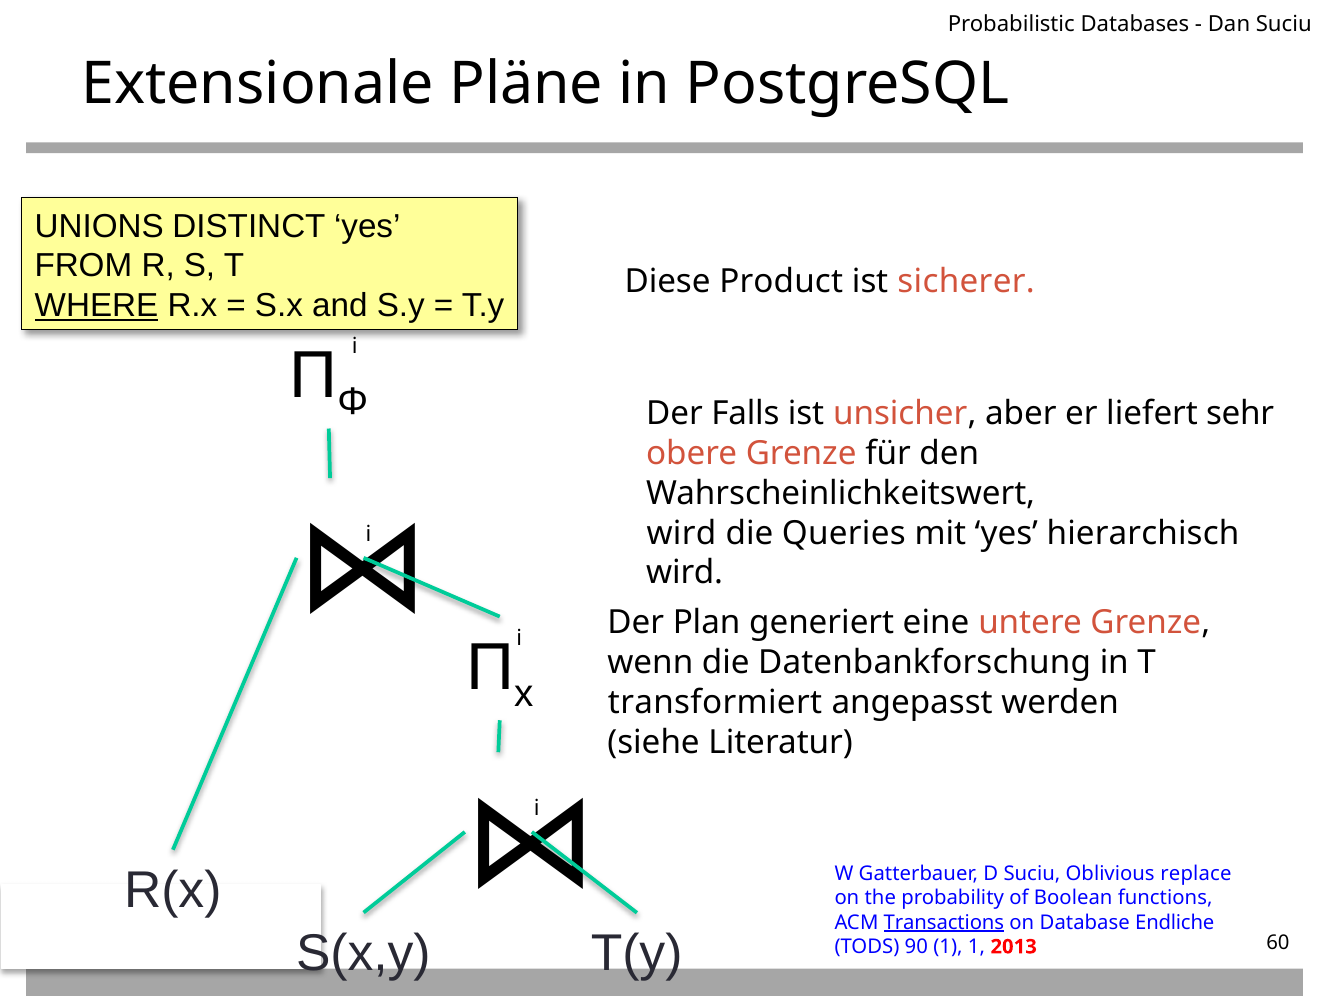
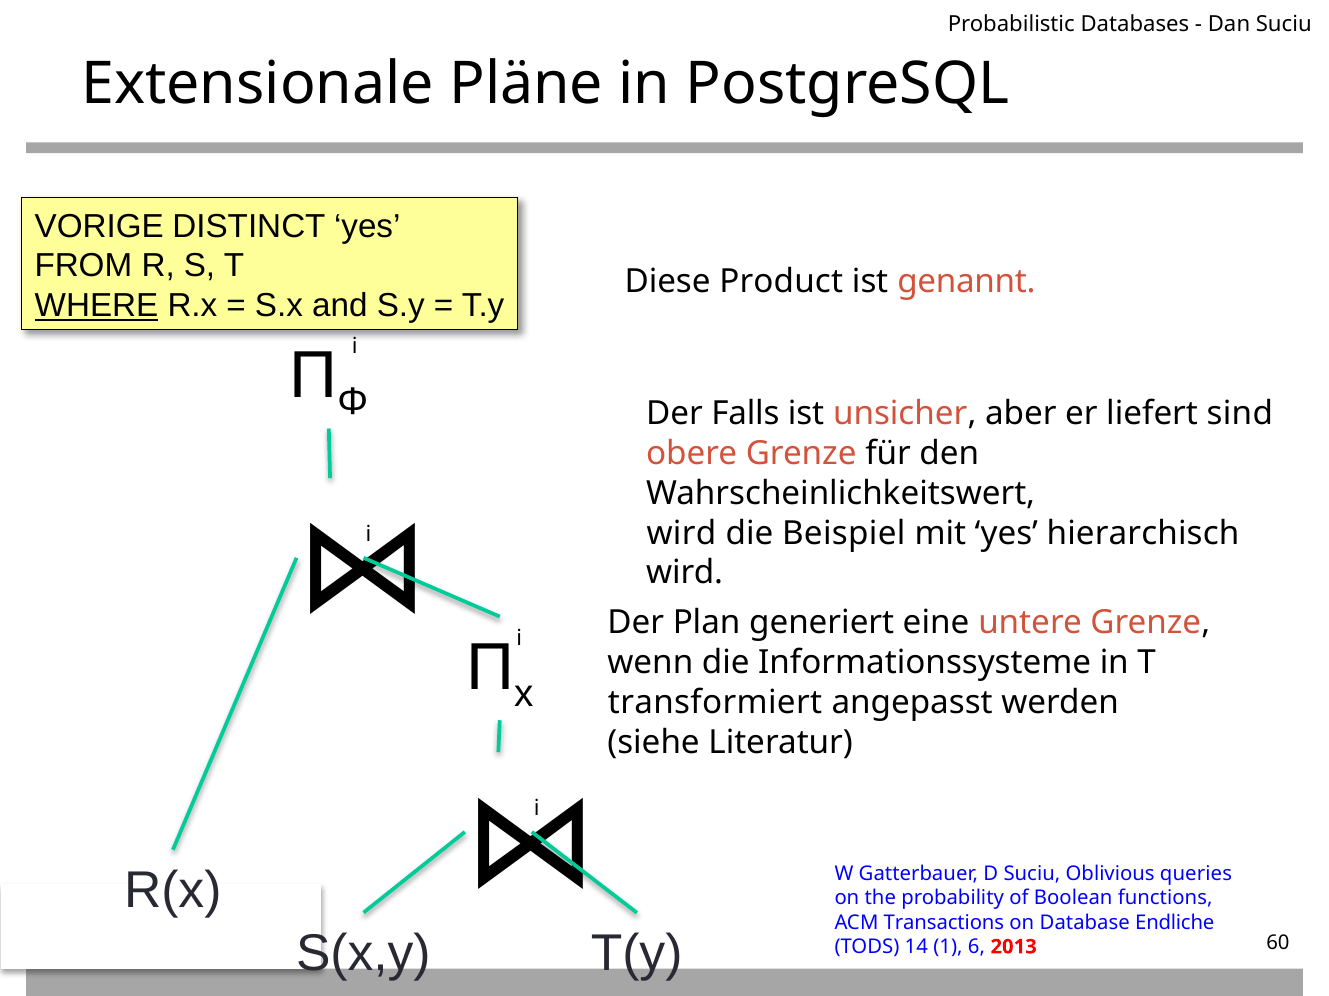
UNIONS: UNIONS -> VORIGE
sicherer: sicherer -> genannt
sehr: sehr -> sind
Queries: Queries -> Beispiel
Datenbankforschung: Datenbankforschung -> Informationssysteme
replace: replace -> queries
Transactions underline: present -> none
90: 90 -> 14
1 1: 1 -> 6
